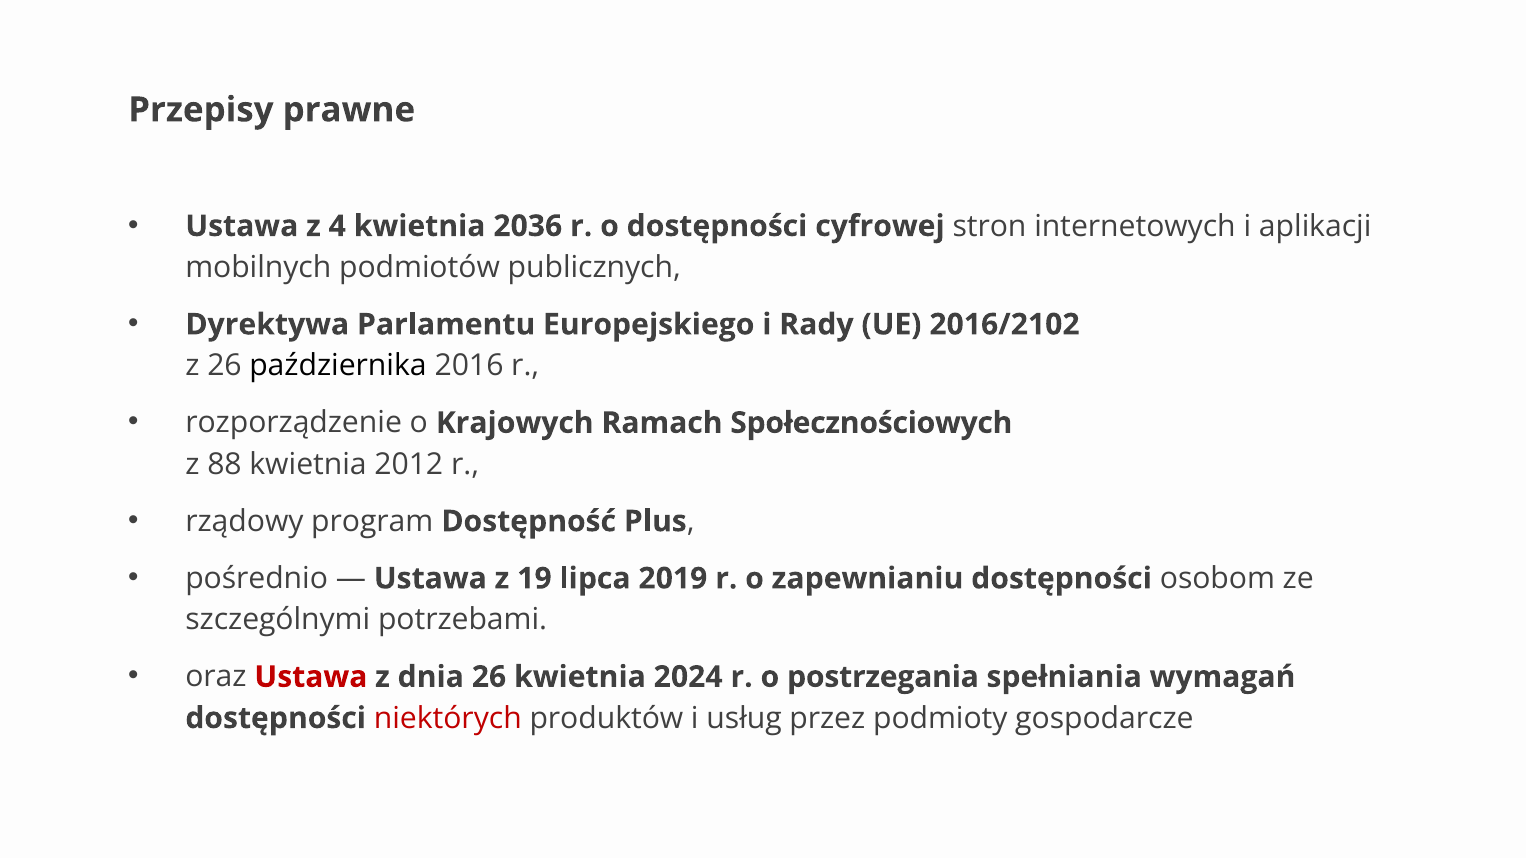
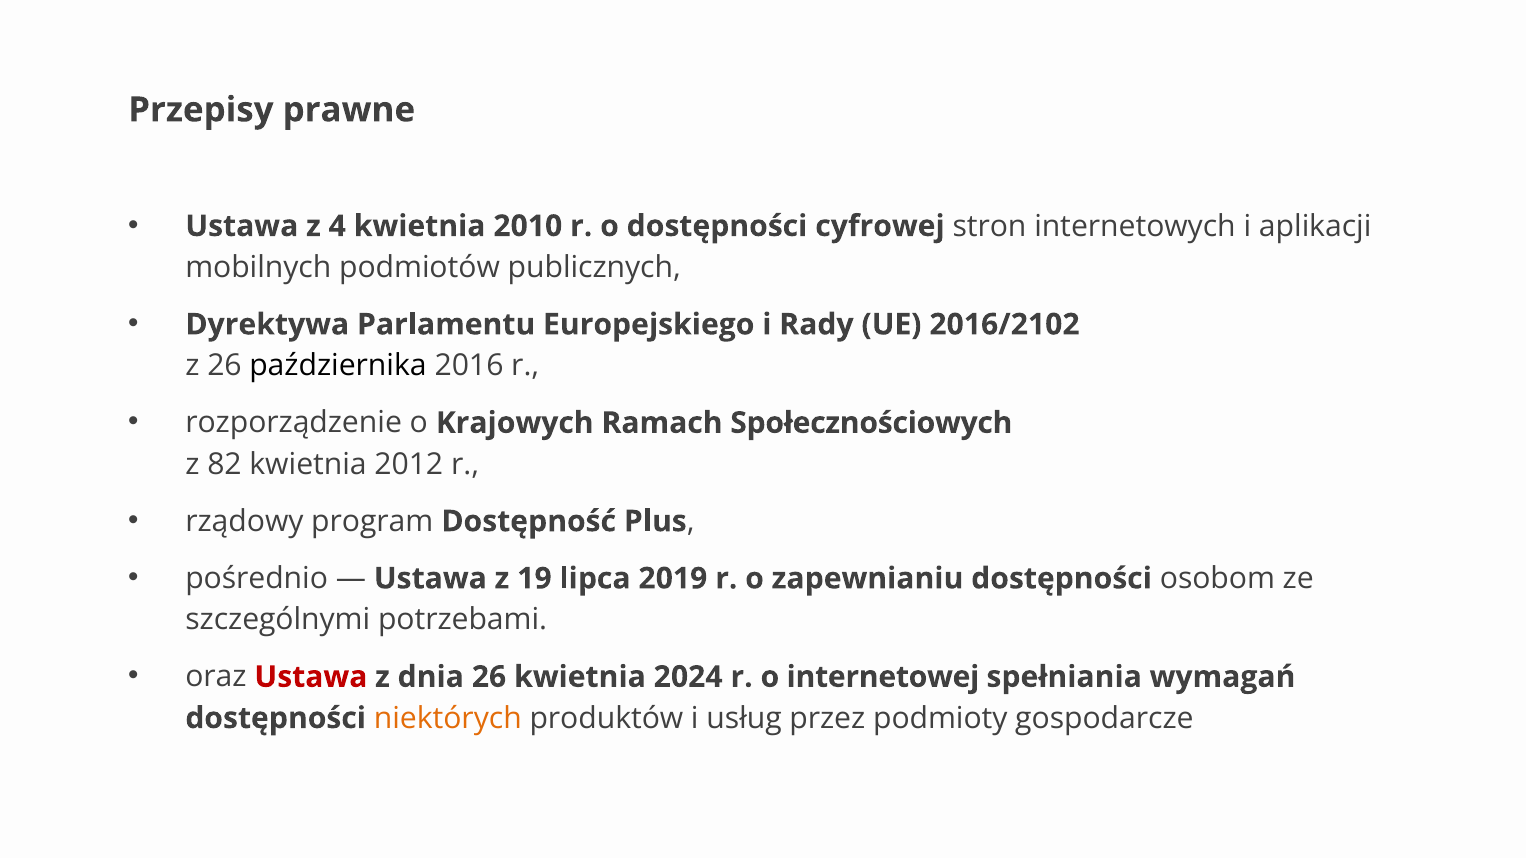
2036: 2036 -> 2010
88: 88 -> 82
postrzegania: postrzegania -> internetowej
niektórych colour: red -> orange
